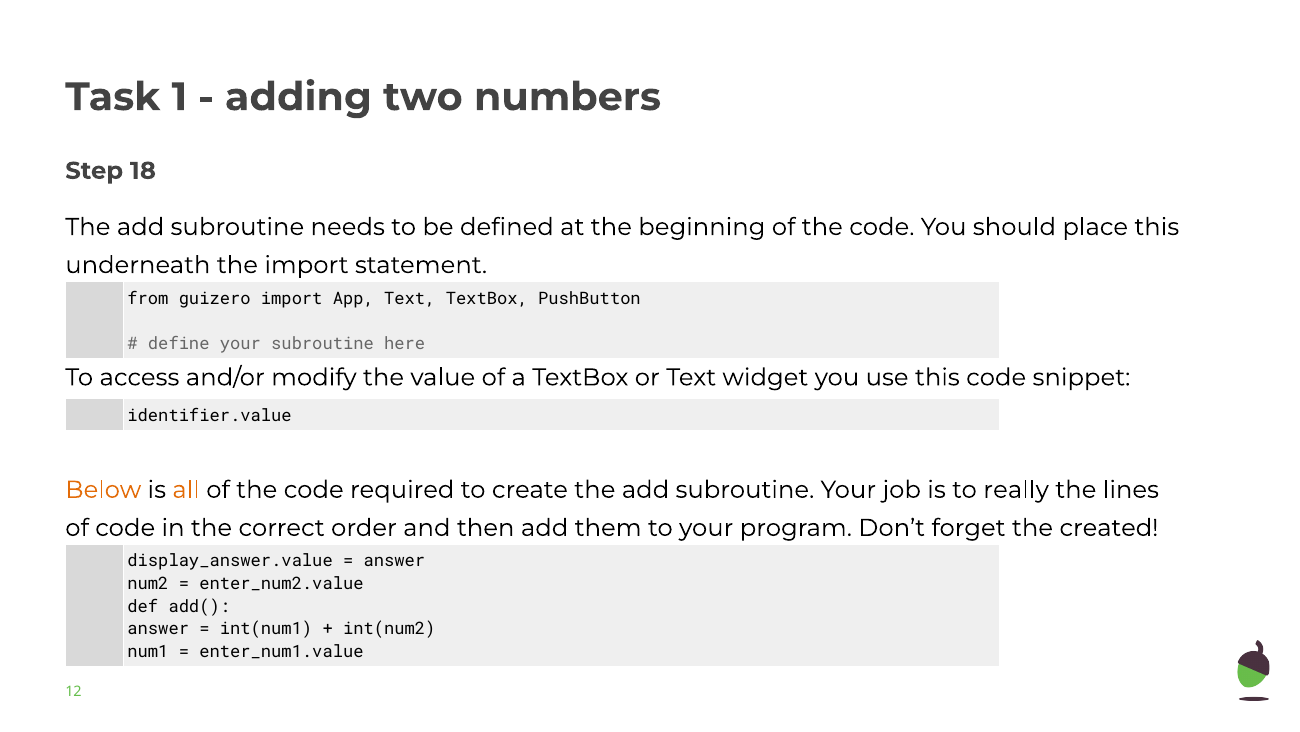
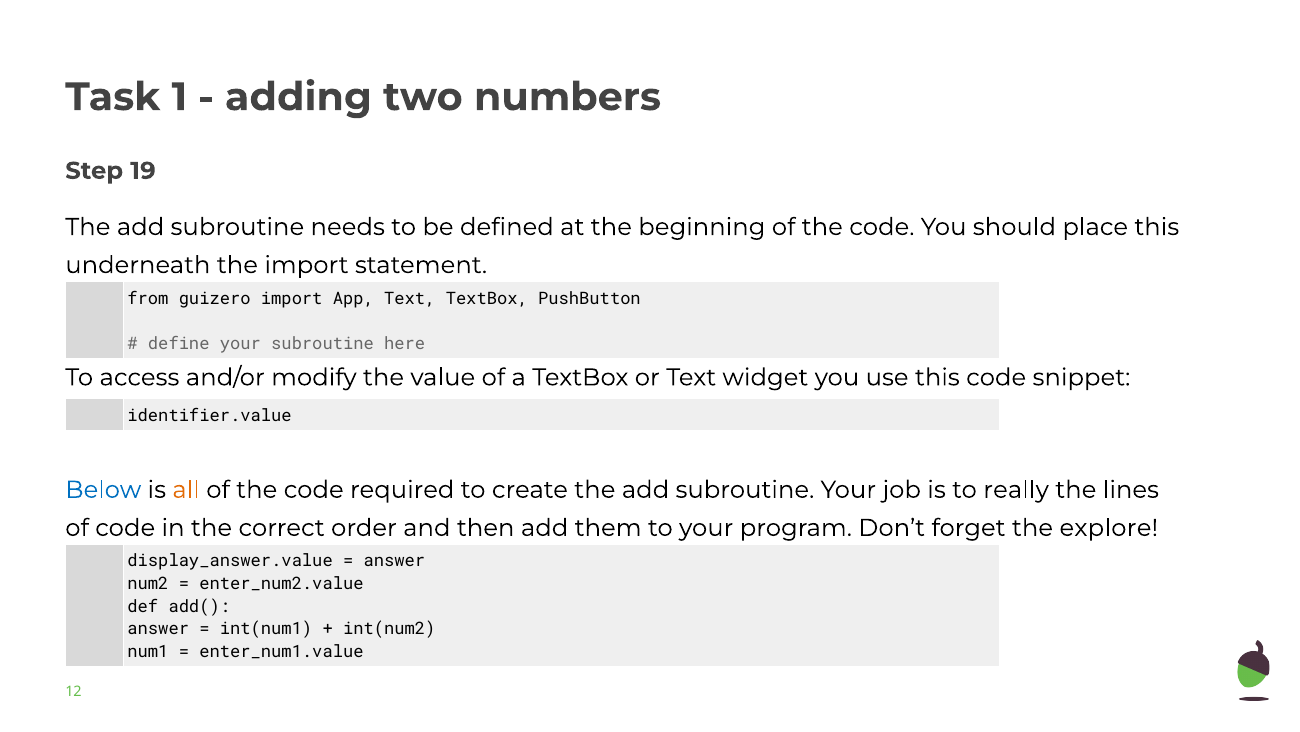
18: 18 -> 19
Below colour: orange -> blue
created: created -> explore
